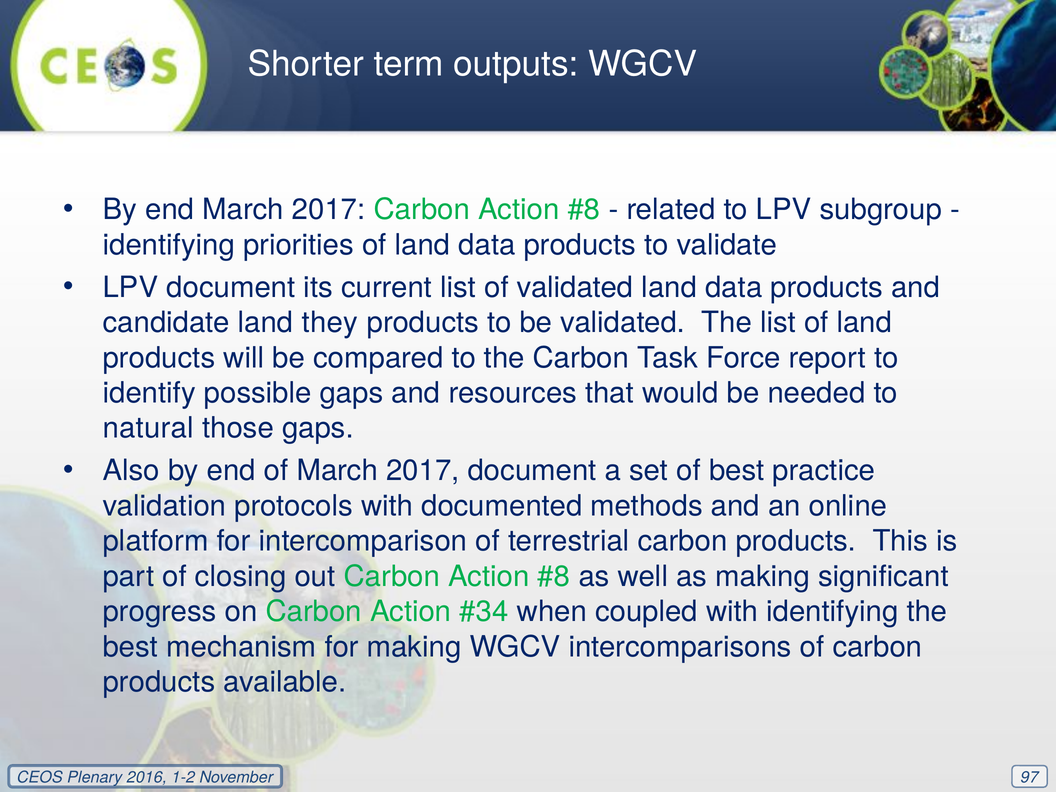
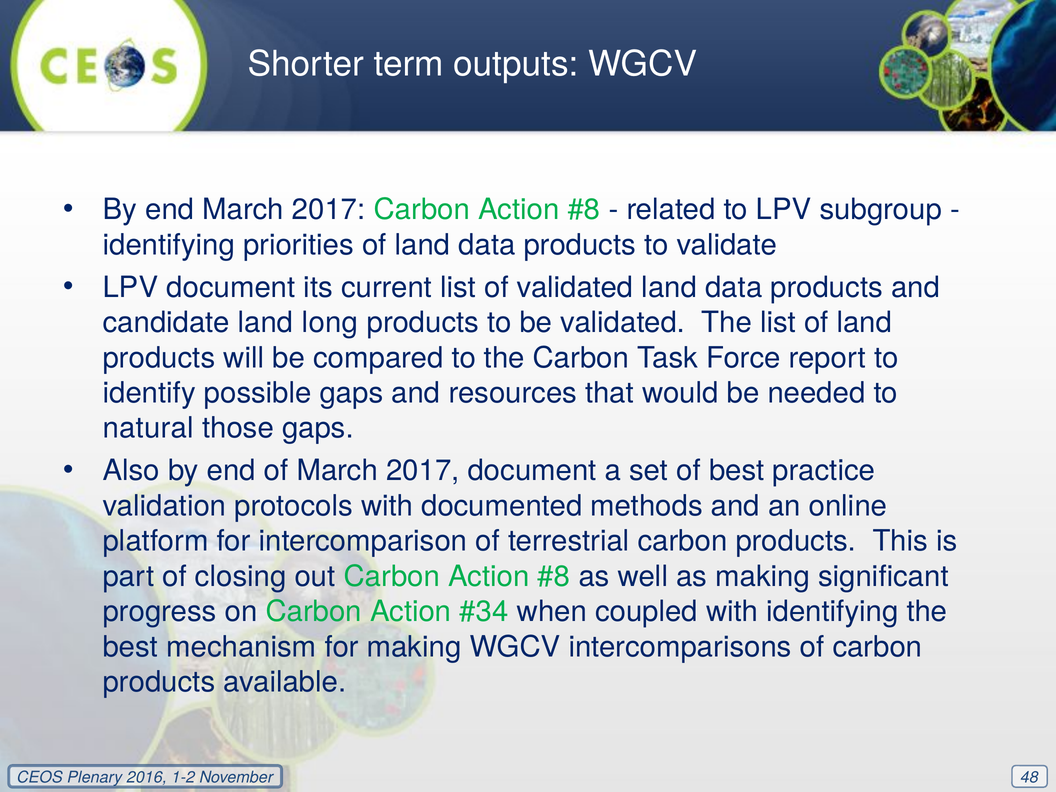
they: they -> long
97: 97 -> 48
